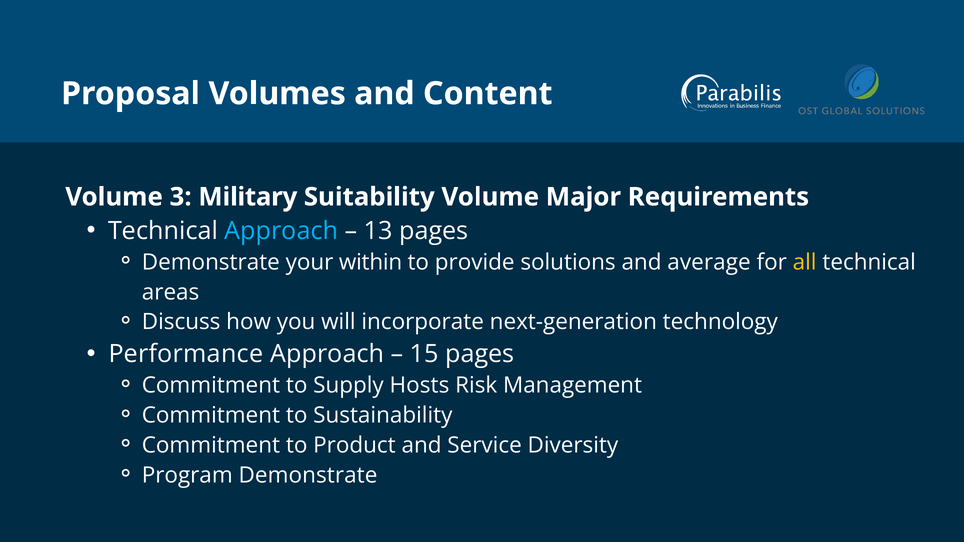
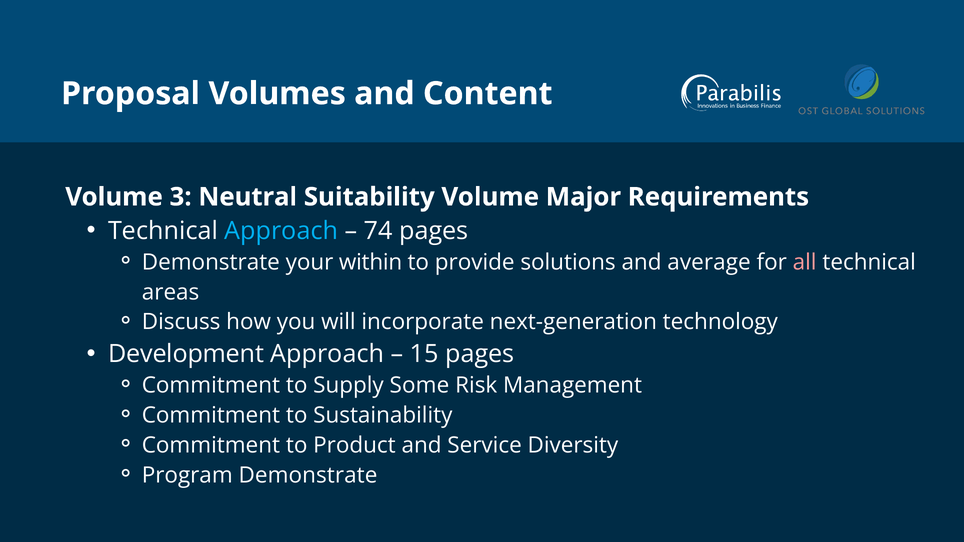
Military: Military -> Neutral
13: 13 -> 74
all colour: yellow -> pink
Performance: Performance -> Development
Hosts: Hosts -> Some
